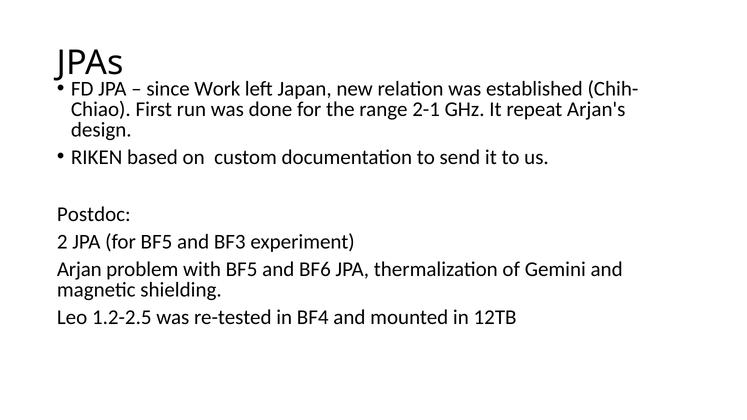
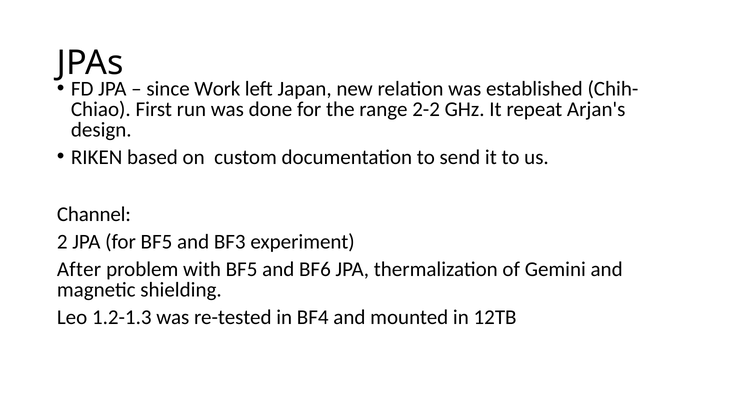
2-1: 2-1 -> 2-2
Postdoc: Postdoc -> Channel
Arjan: Arjan -> After
1.2-2.5: 1.2-2.5 -> 1.2-1.3
